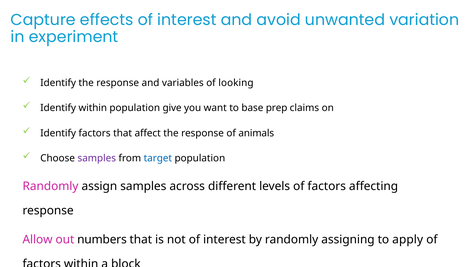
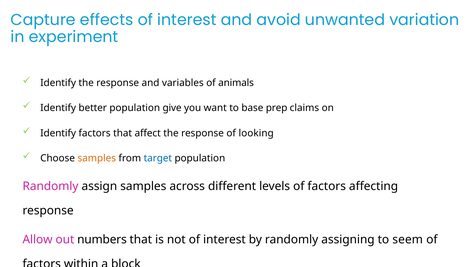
looking: looking -> animals
Identify within: within -> better
animals: animals -> looking
samples at (97, 158) colour: purple -> orange
apply: apply -> seem
